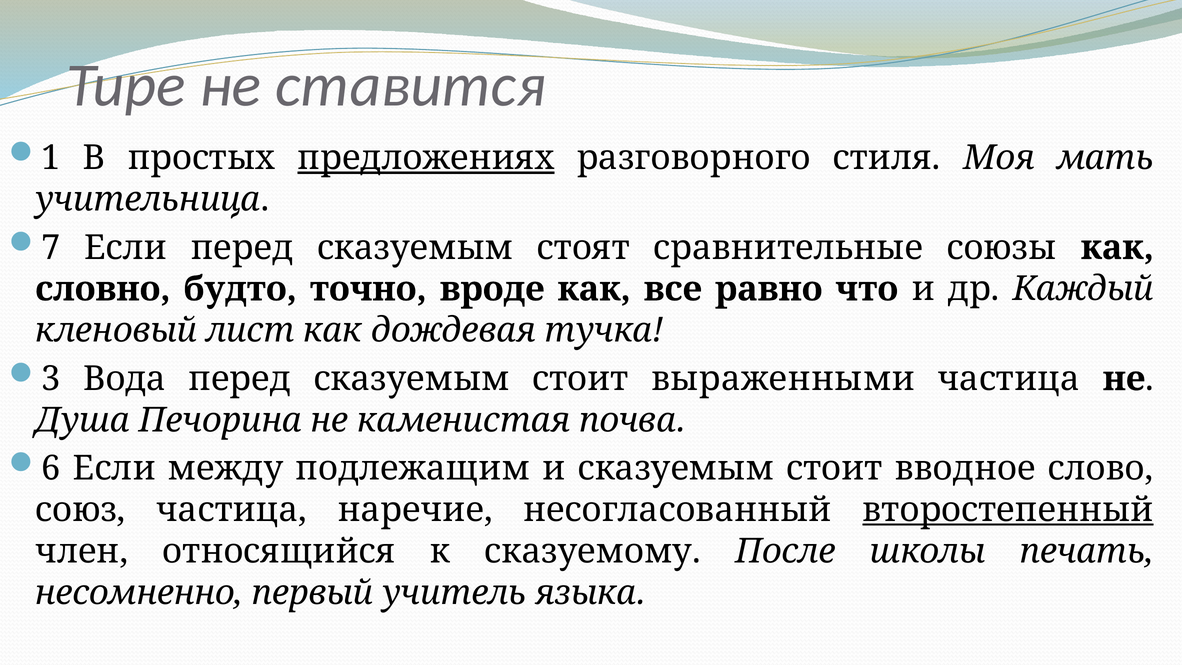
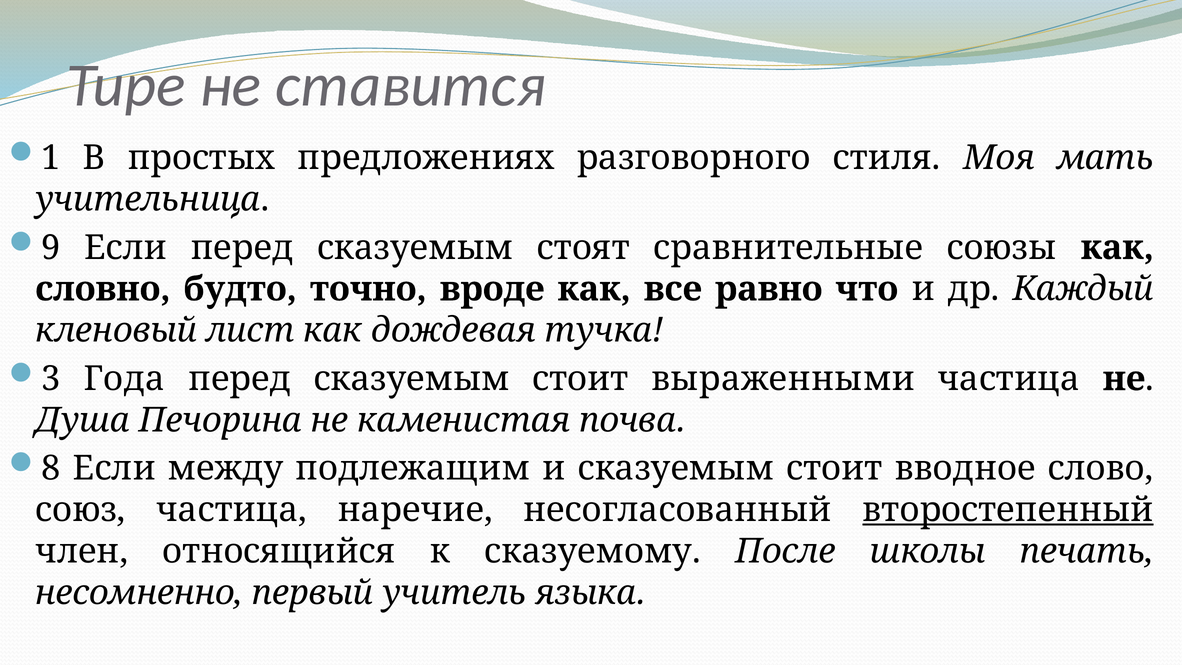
предложениях underline: present -> none
7: 7 -> 9
Вода: Вода -> Года
6: 6 -> 8
